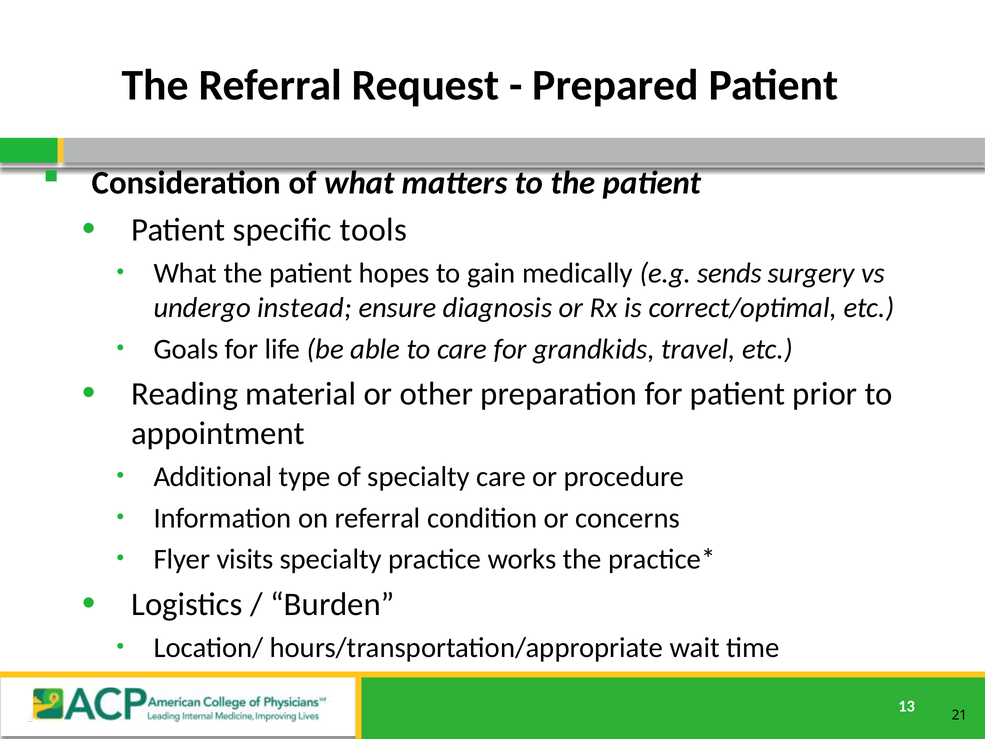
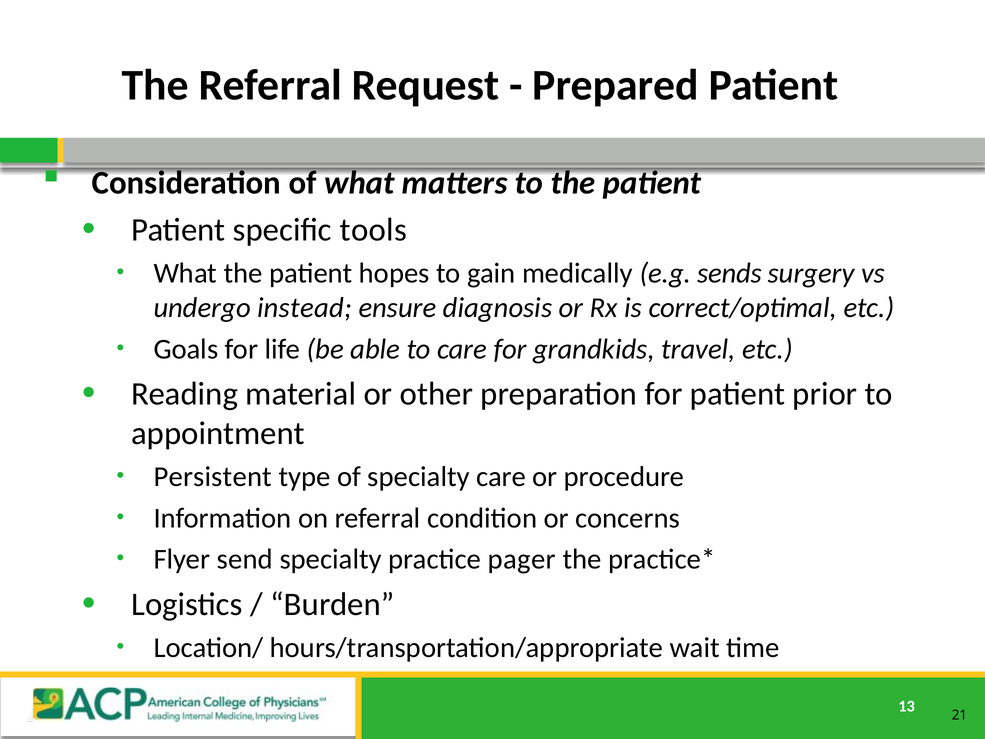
Additional: Additional -> Persistent
visits: visits -> send
works: works -> pager
